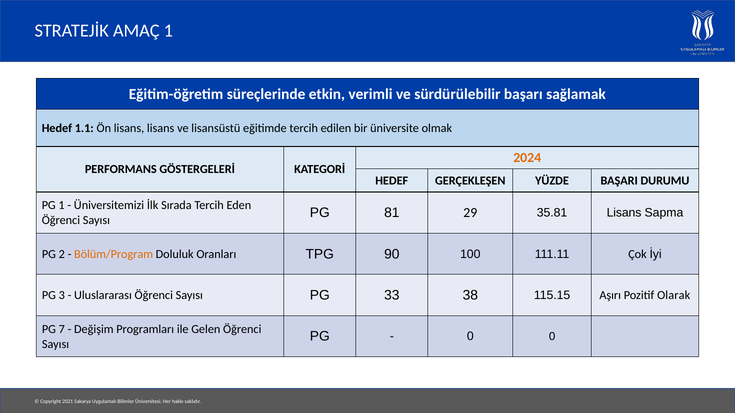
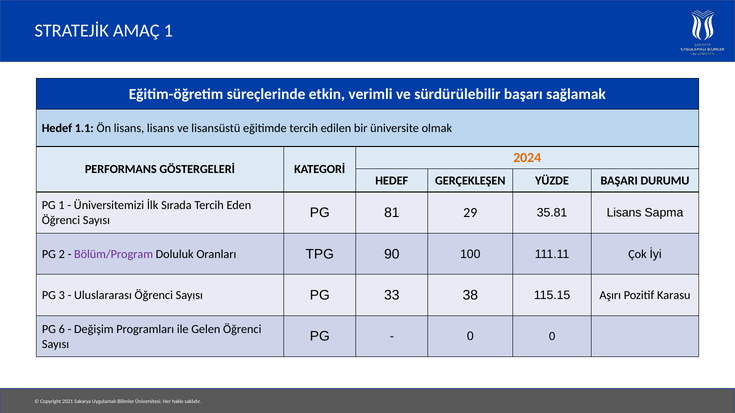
Bölüm/Program colour: orange -> purple
Olarak: Olarak -> Karasu
7: 7 -> 6
